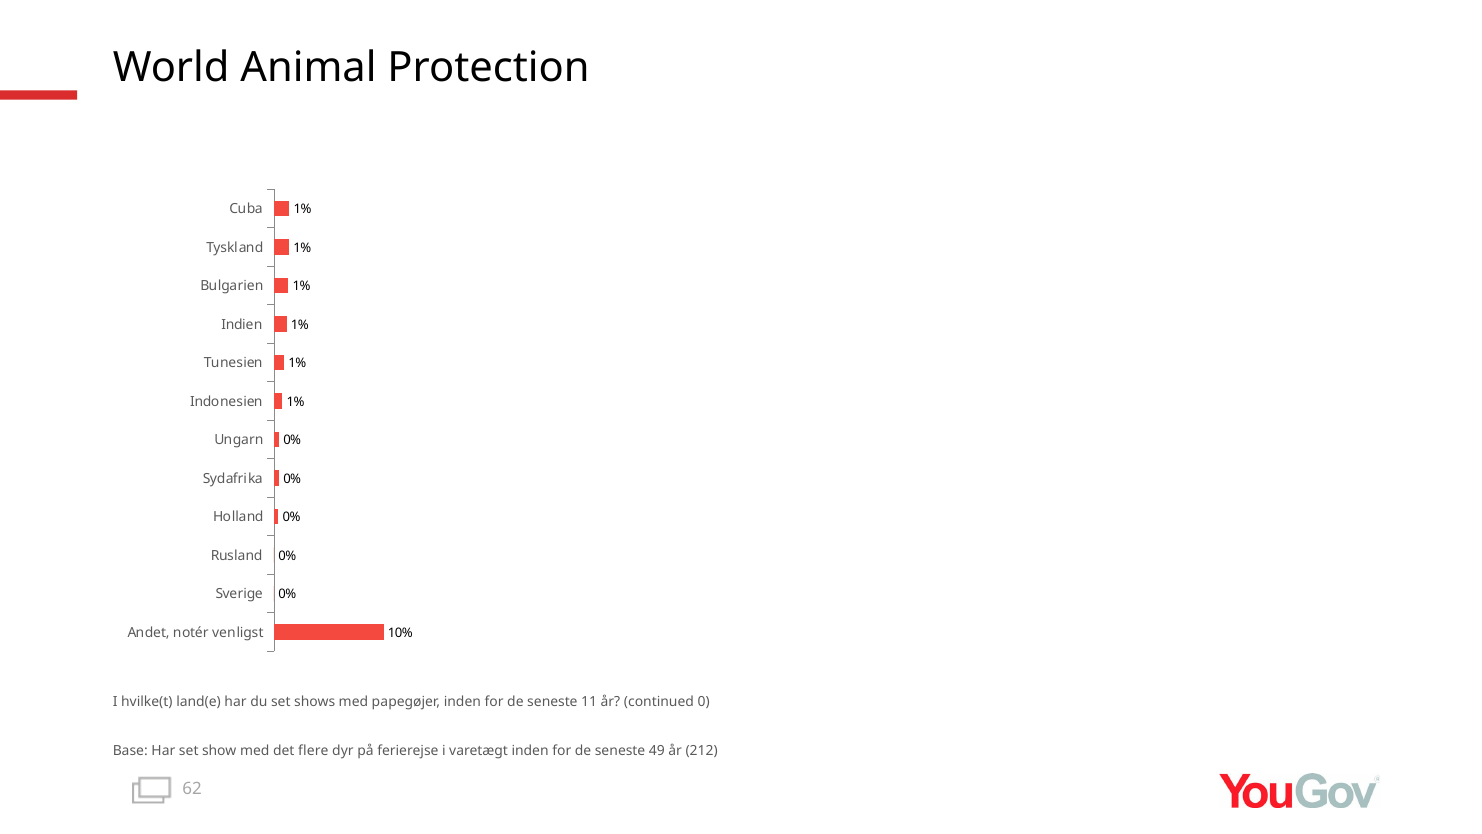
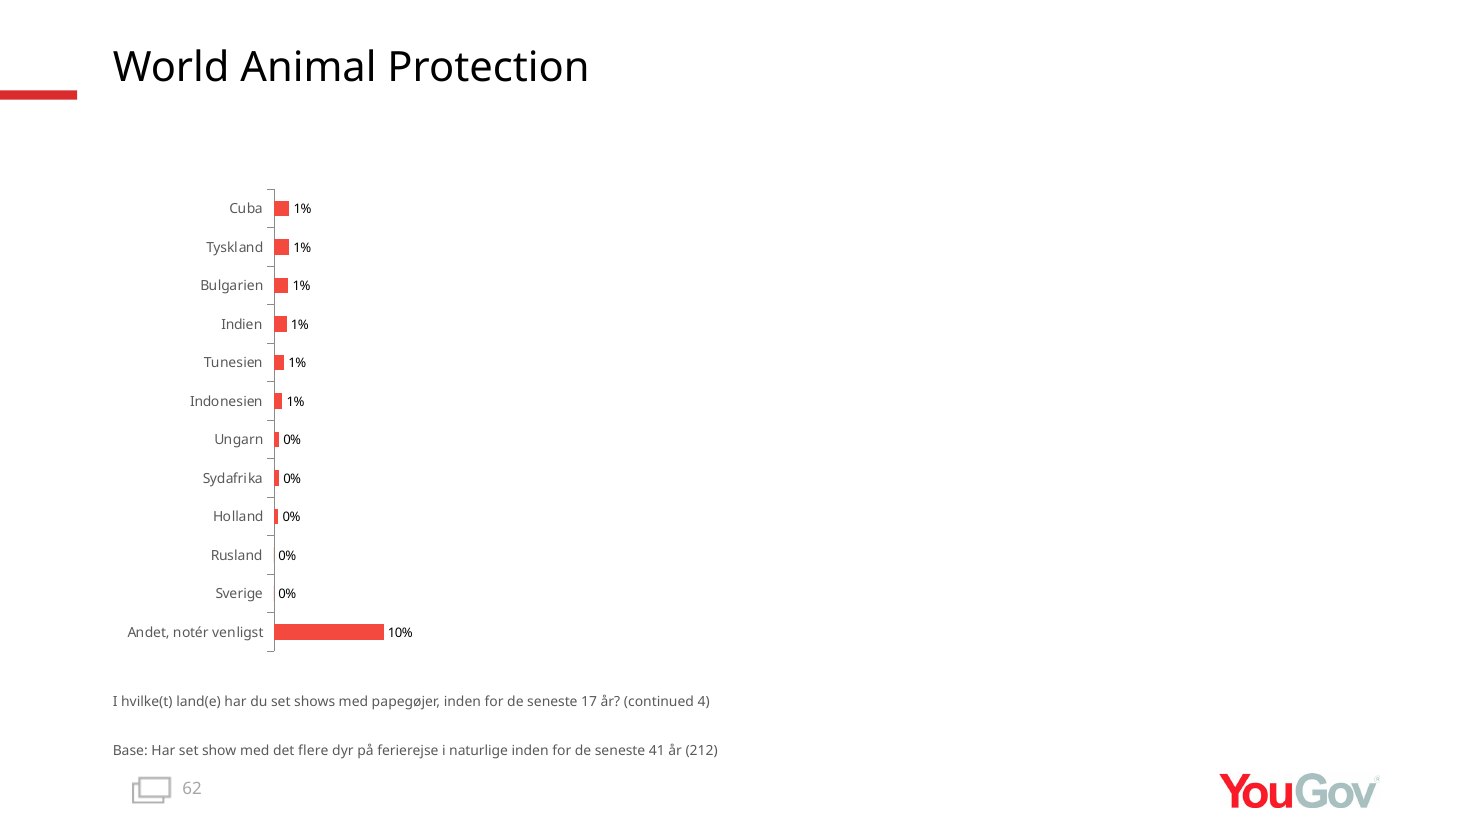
11: 11 -> 17
0: 0 -> 4
varetægt: varetægt -> naturlige
49: 49 -> 41
